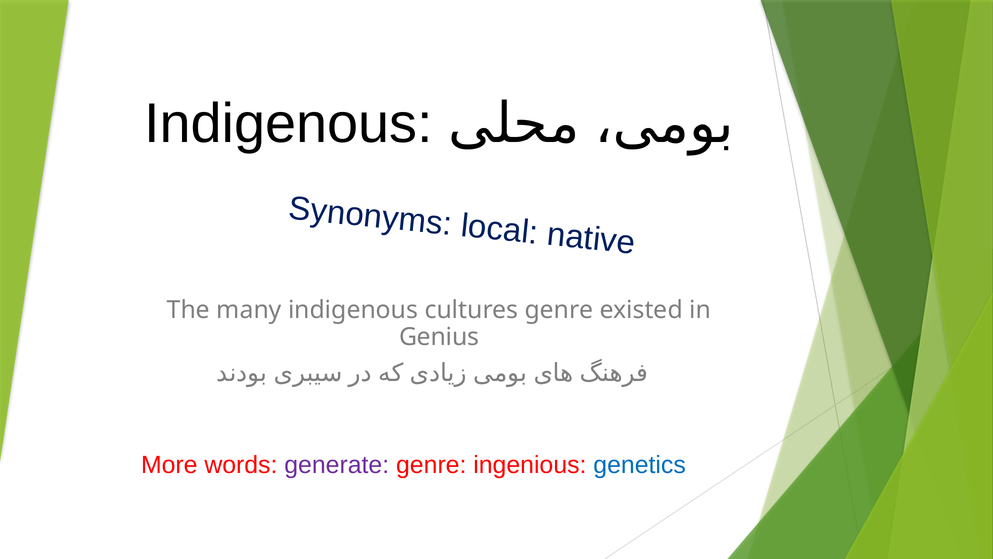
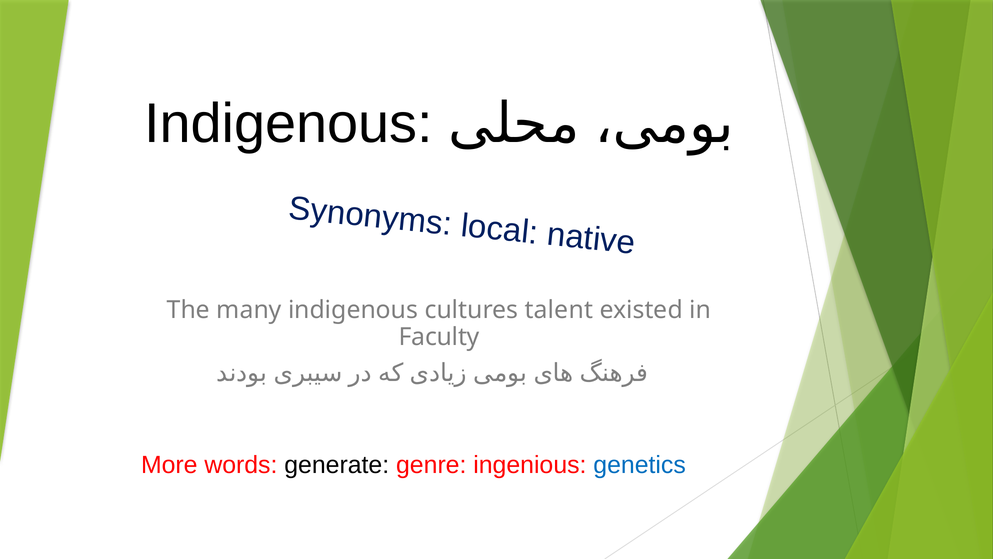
cultures genre: genre -> talent
Genius: Genius -> Faculty
generate colour: purple -> black
